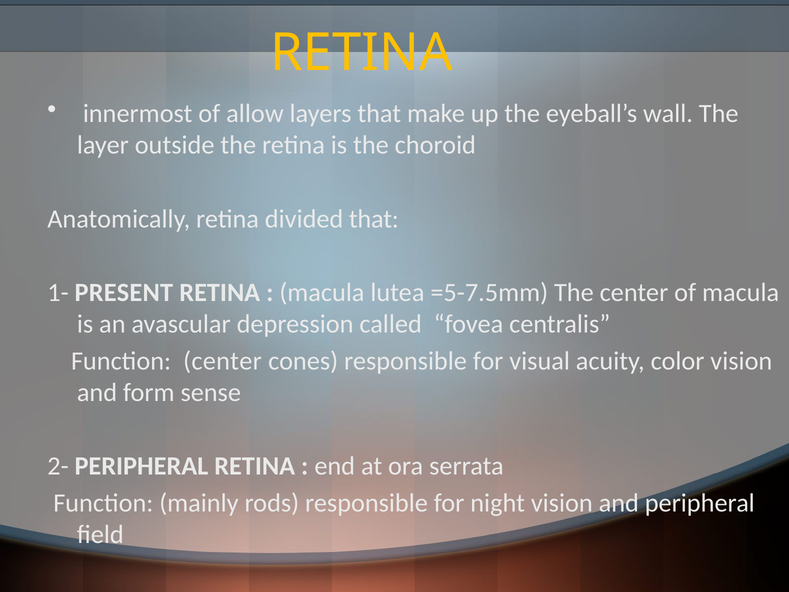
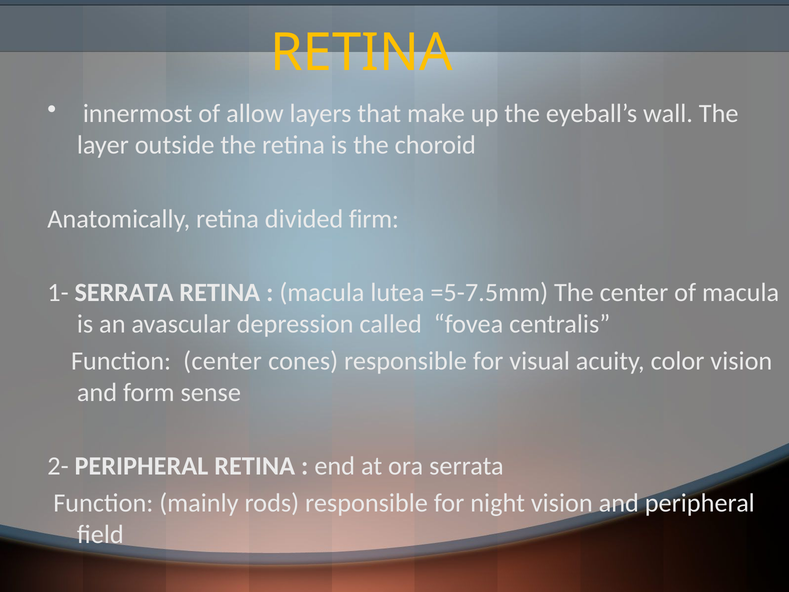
divided that: that -> firm
1- PRESENT: PRESENT -> SERRATA
